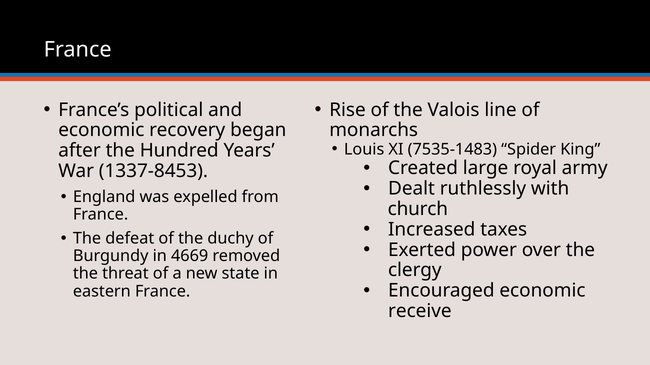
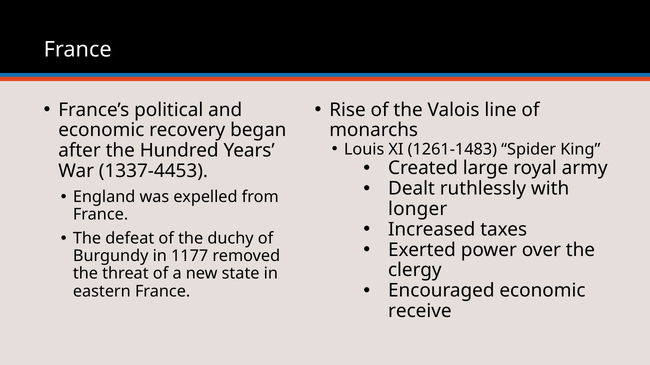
7535-1483: 7535-1483 -> 1261-1483
1337-8453: 1337-8453 -> 1337-4453
church: church -> longer
4669: 4669 -> 1177
